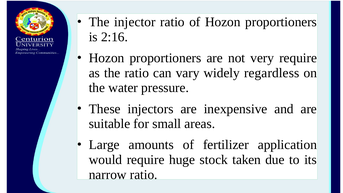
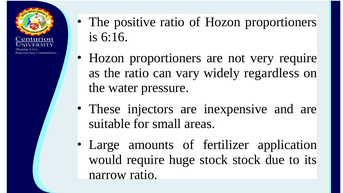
injector: injector -> positive
2:16: 2:16 -> 6:16
stock taken: taken -> stock
